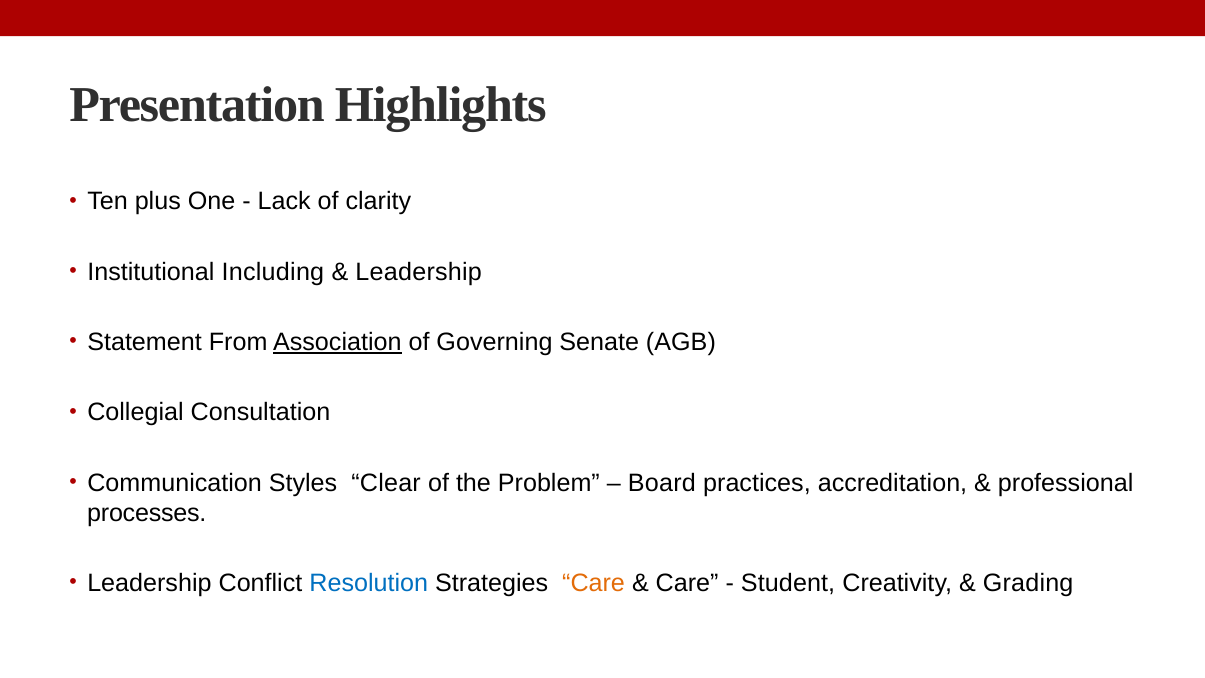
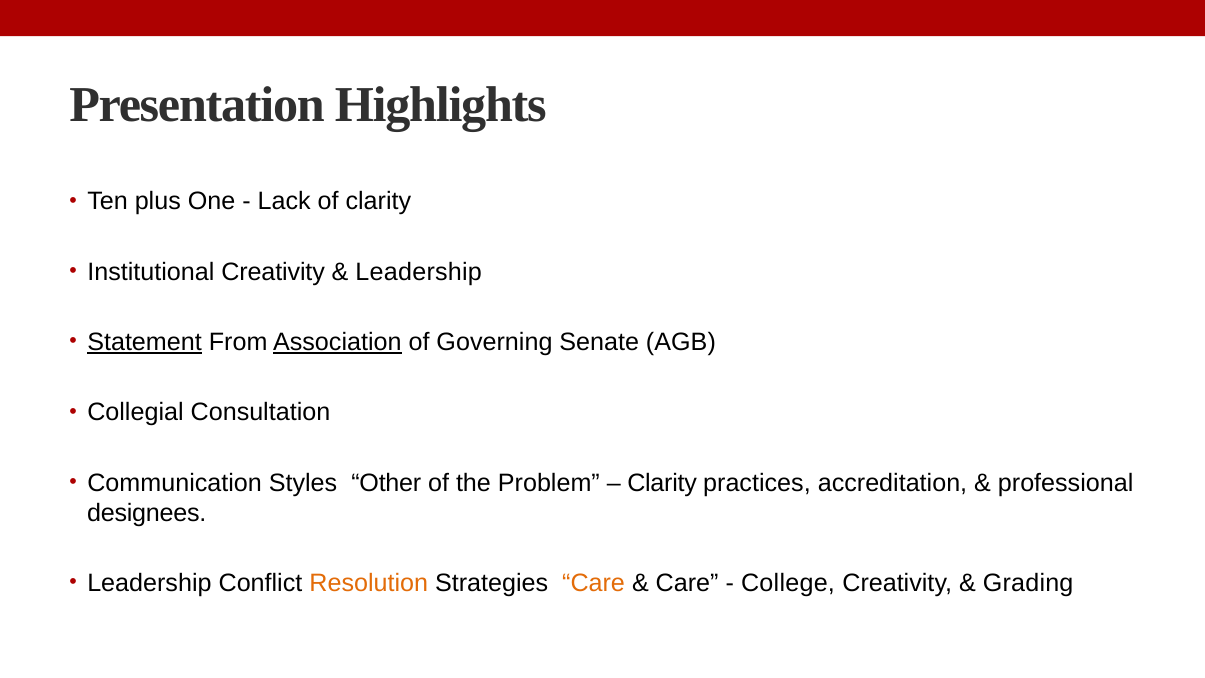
Institutional Including: Including -> Creativity
Statement underline: none -> present
Clear: Clear -> Other
Board at (662, 483): Board -> Clarity
processes: processes -> designees
Resolution colour: blue -> orange
Student: Student -> College
